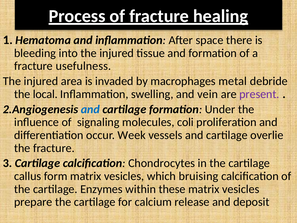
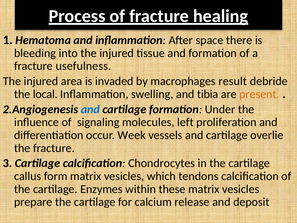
metal: metal -> result
vein: vein -> tibia
present colour: purple -> orange
coli: coli -> left
bruising: bruising -> tendons
